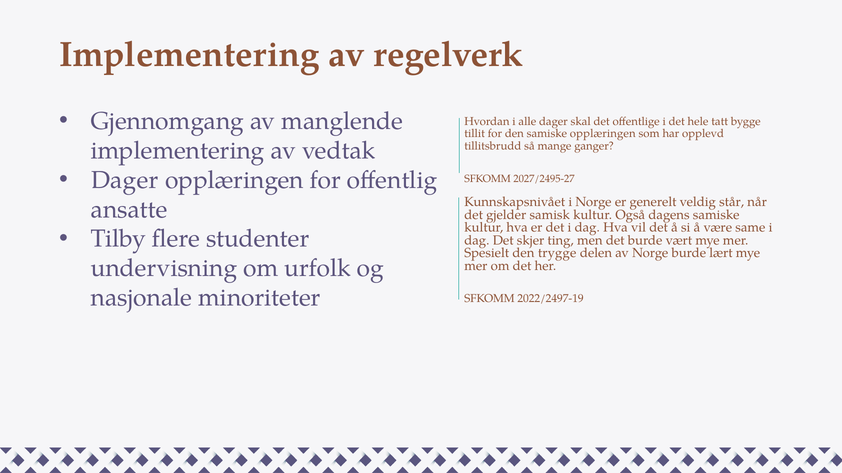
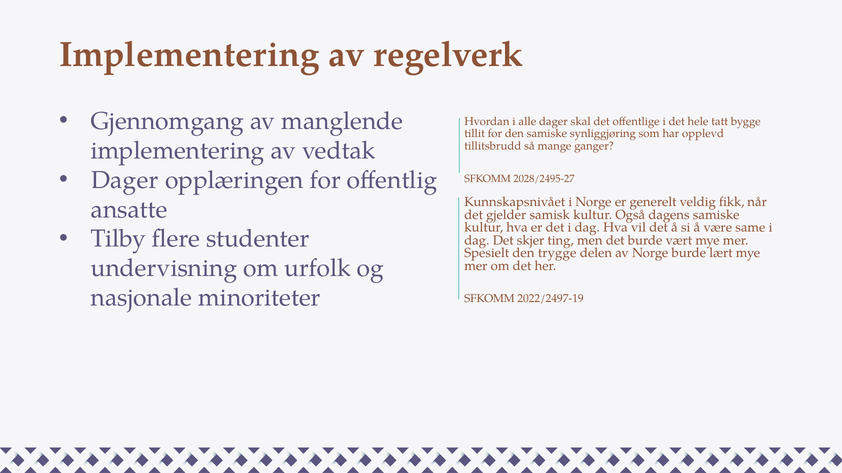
samiske opplæringen: opplæringen -> synliggjøring
2027/2495-27: 2027/2495-27 -> 2028/2495-27
står: står -> fikk
